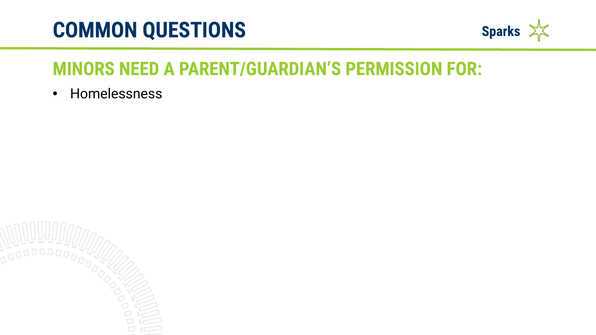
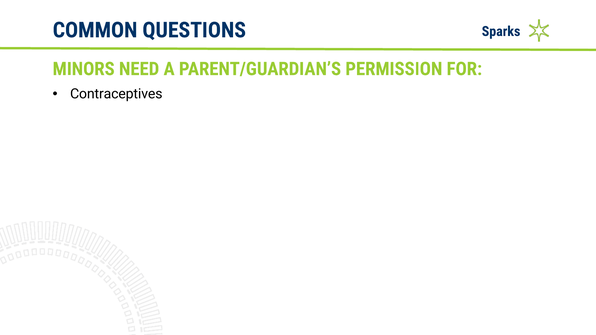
Homelessness: Homelessness -> Contraceptives
